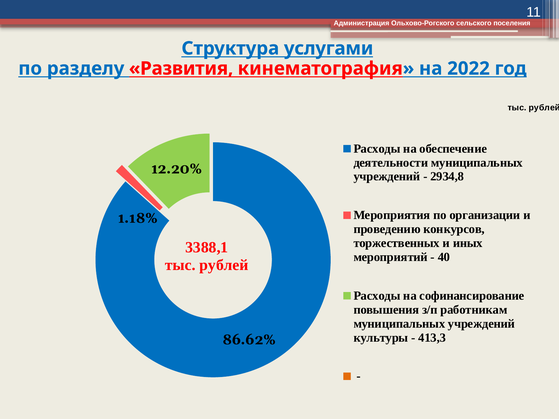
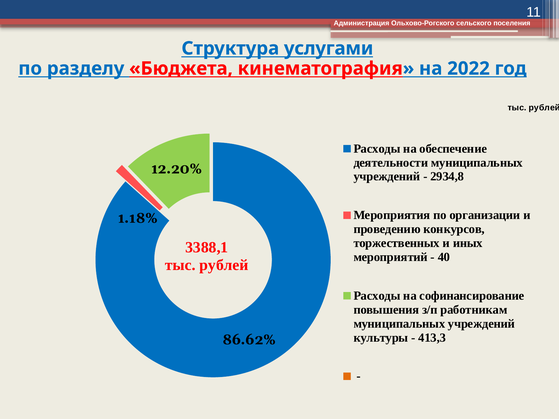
Развития: Развития -> Бюджета
